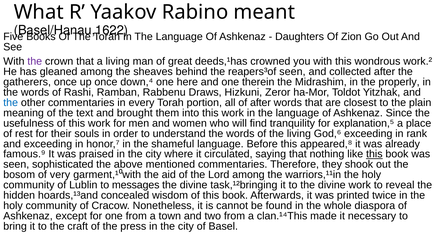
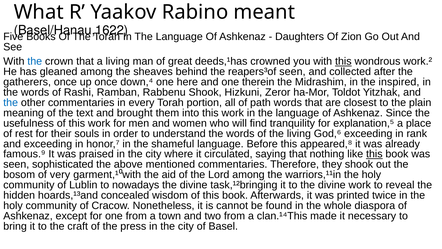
the at (35, 61) colour: purple -> blue
this at (343, 61) underline: none -> present
properly: properly -> inspired
Rabbenu Draws: Draws -> Shook
of after: after -> path
messages: messages -> nowadays
